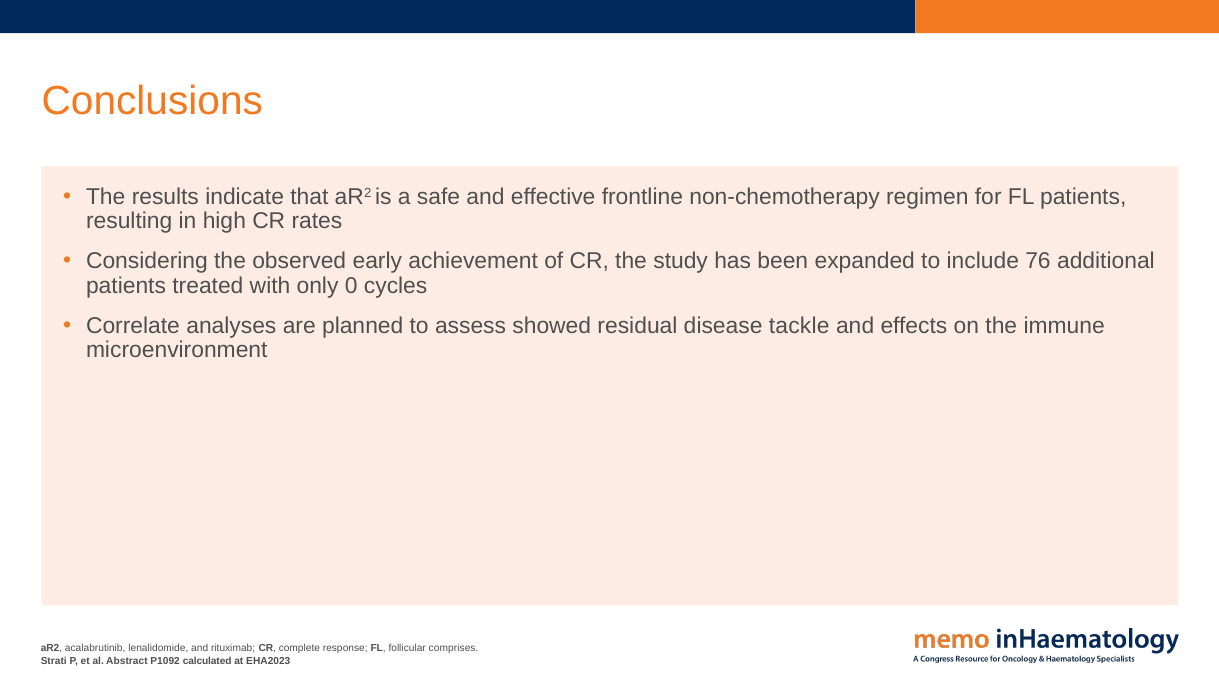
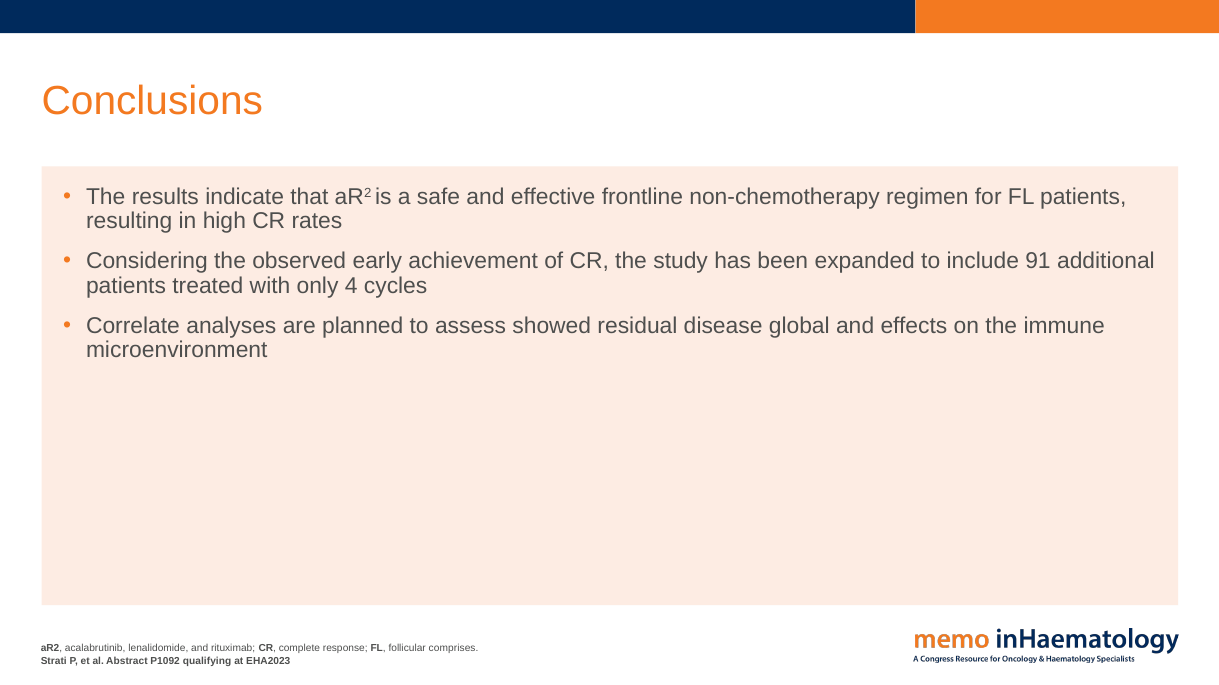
76: 76 -> 91
0: 0 -> 4
tackle: tackle -> global
calculated: calculated -> qualifying
